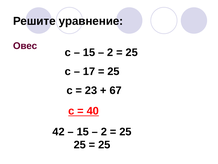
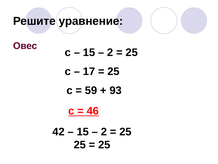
23: 23 -> 59
67: 67 -> 93
40: 40 -> 46
